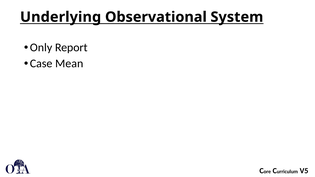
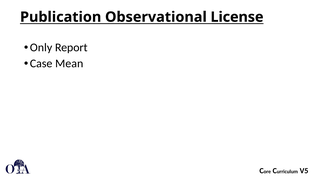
Underlying: Underlying -> Publication
System: System -> License
